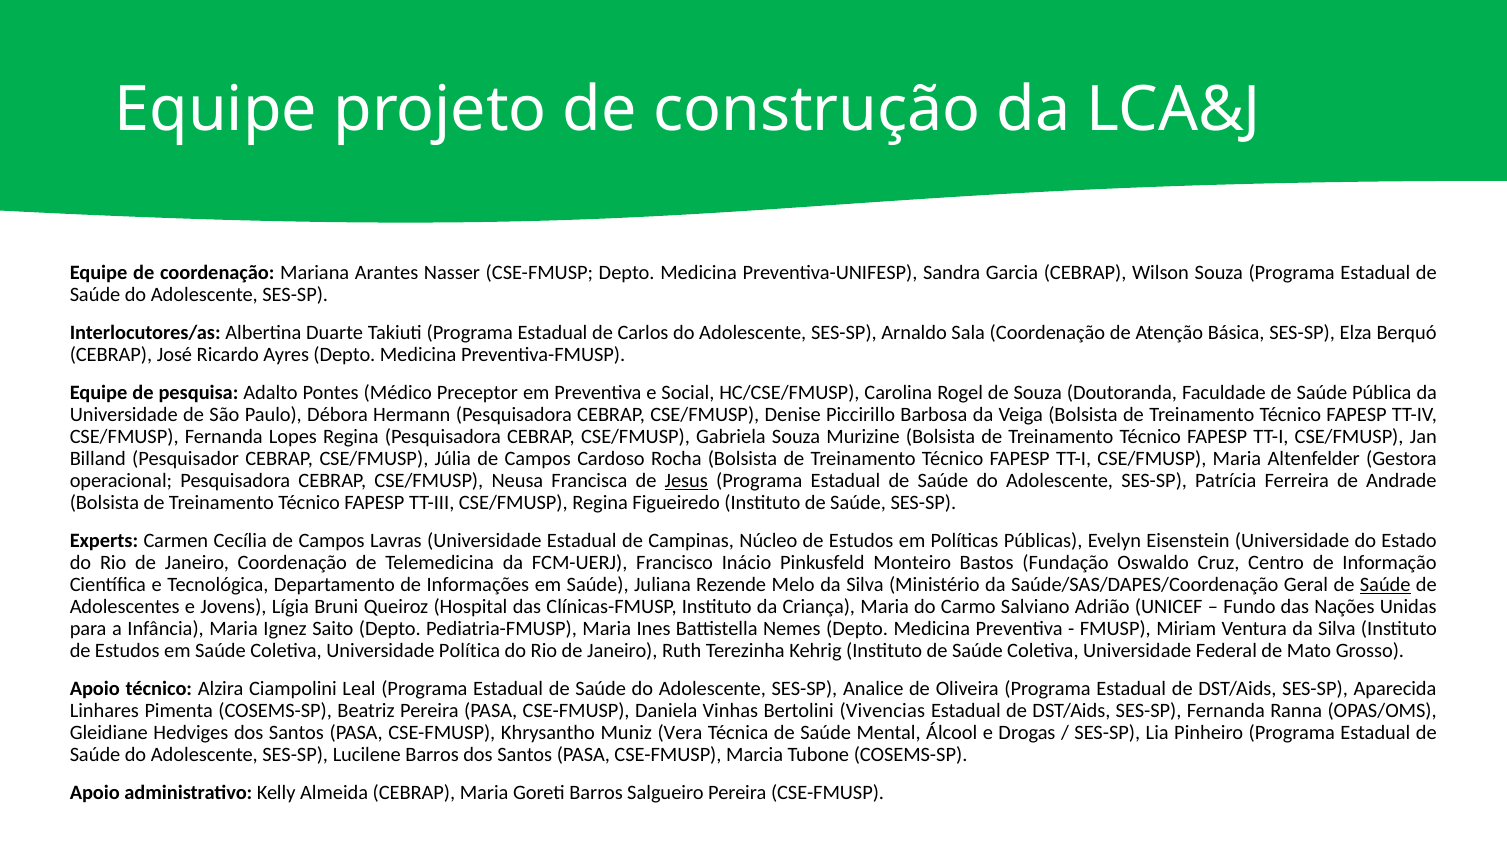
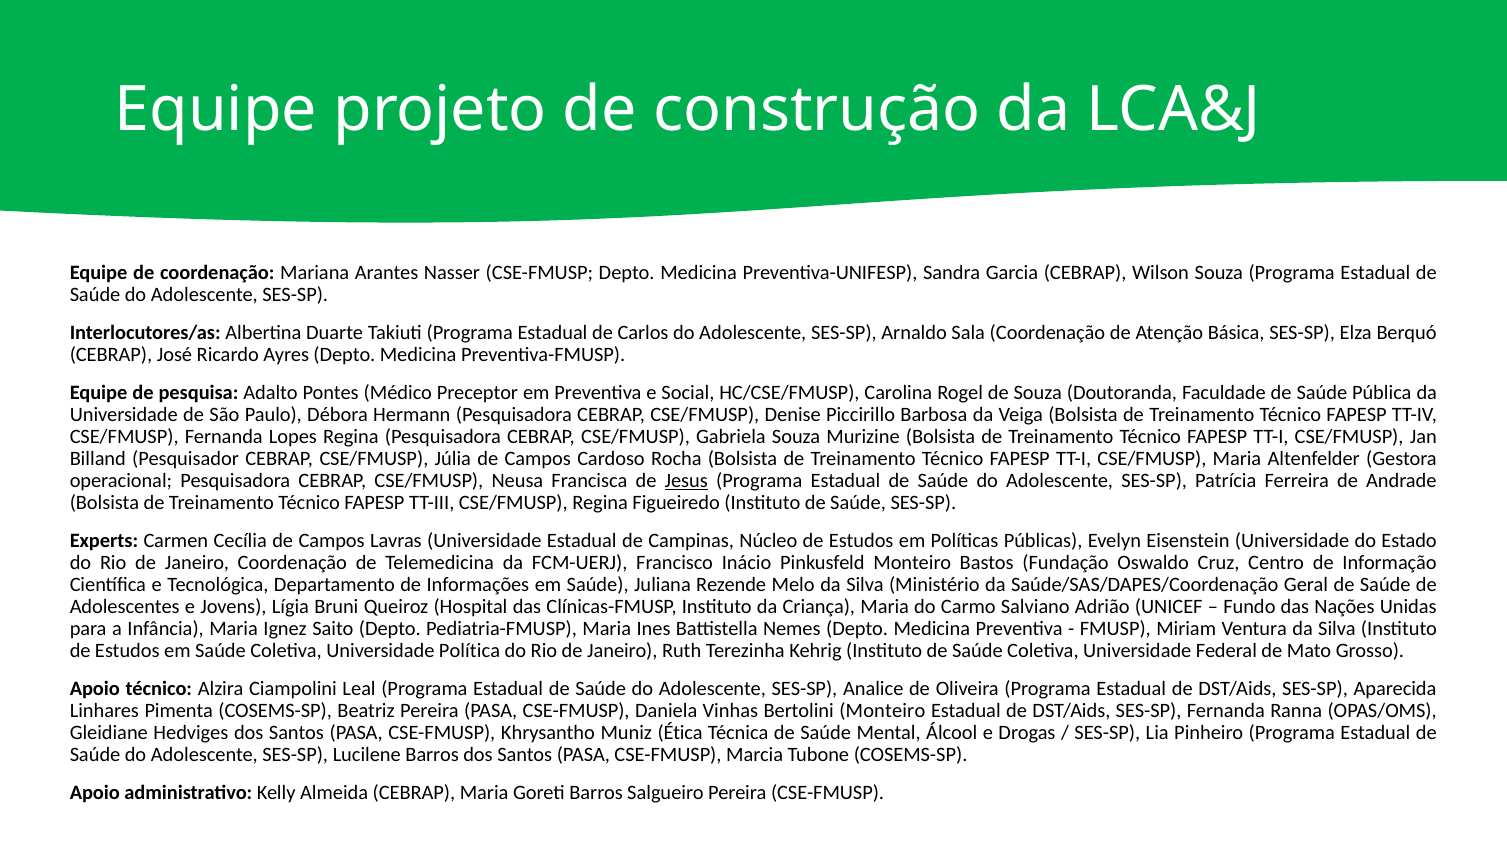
Saúde at (1385, 585) underline: present -> none
Bertolini Vivencias: Vivencias -> Monteiro
Vera: Vera -> Ética
